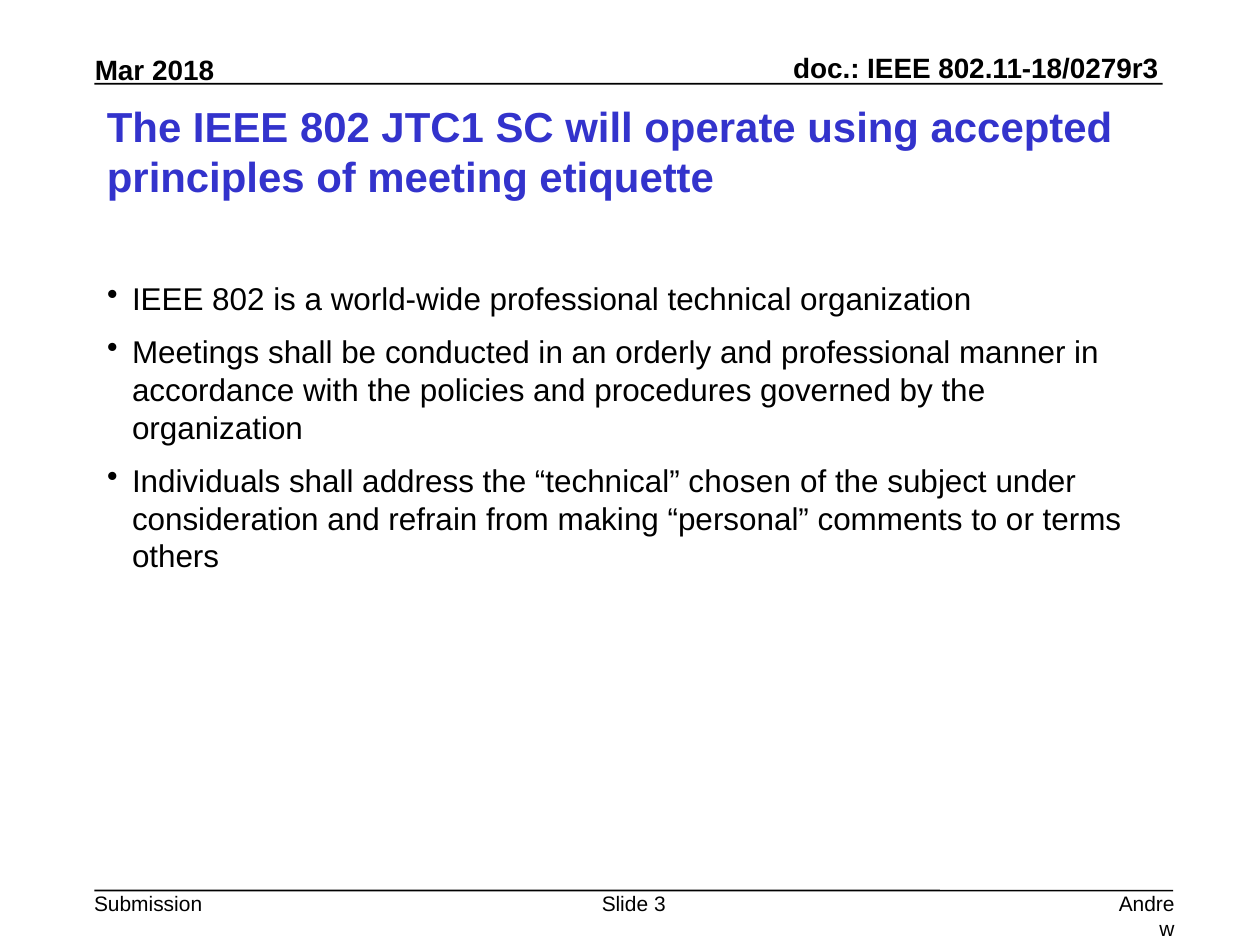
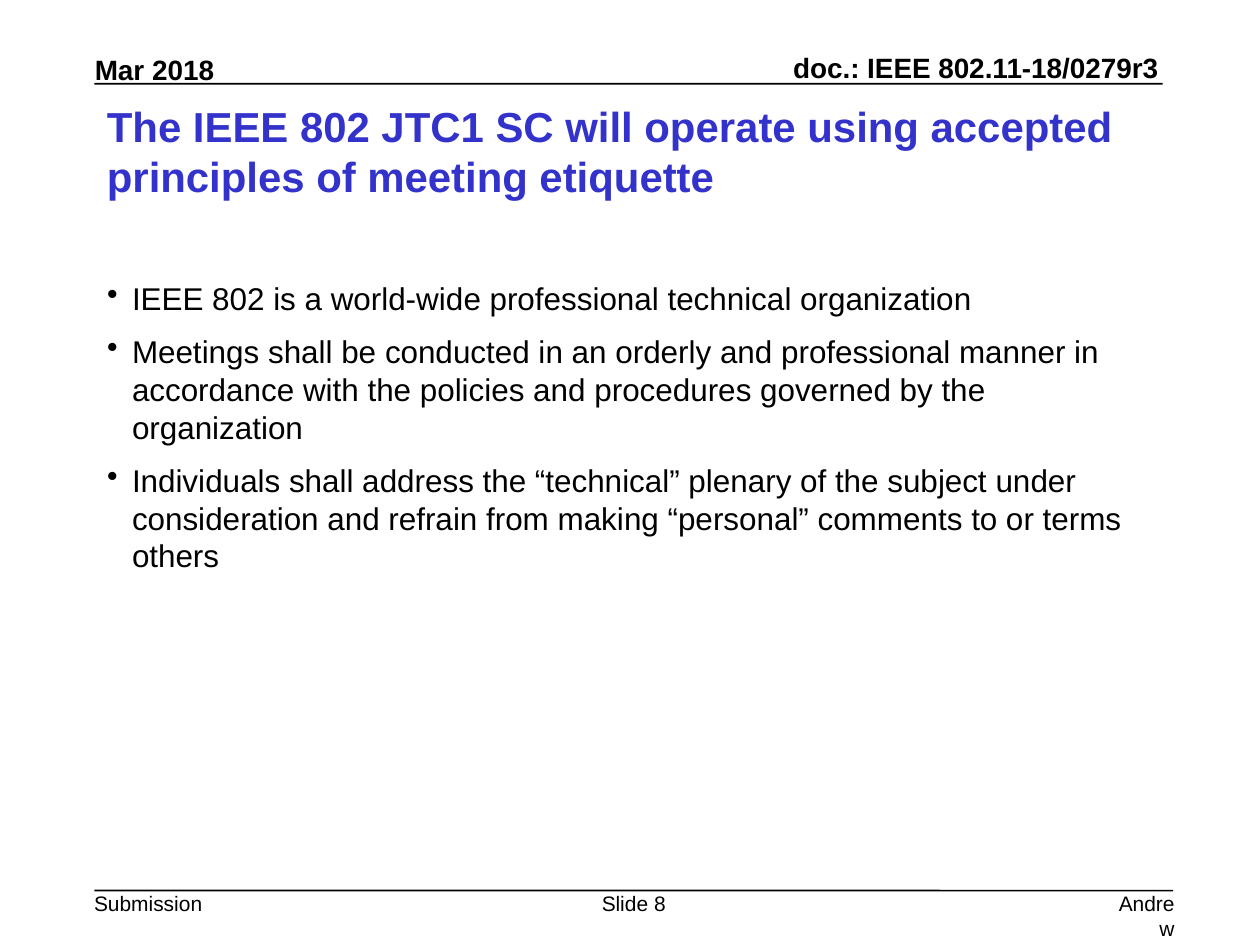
chosen: chosen -> plenary
3: 3 -> 8
